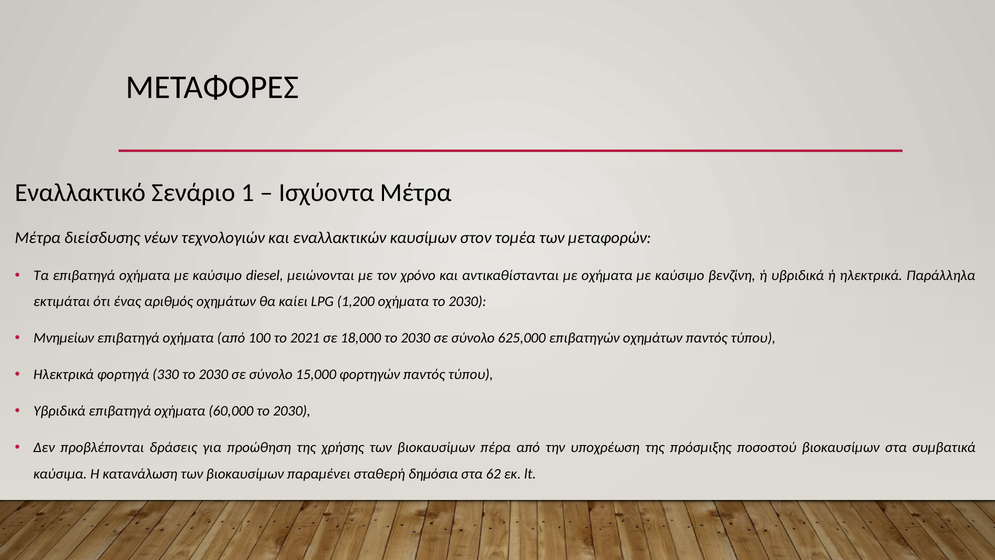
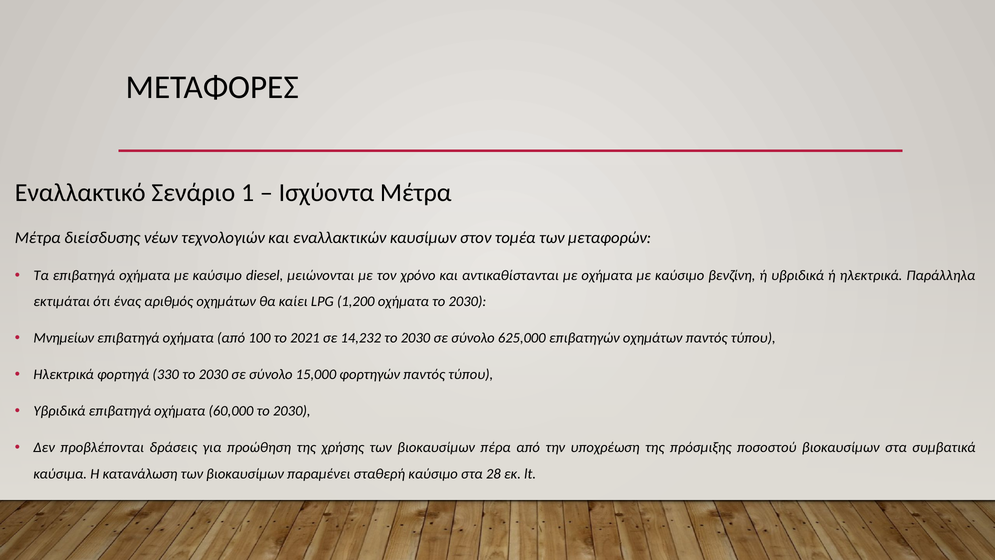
18,000: 18,000 -> 14,232
σταθερή δημόσια: δημόσια -> καύσιμο
62: 62 -> 28
